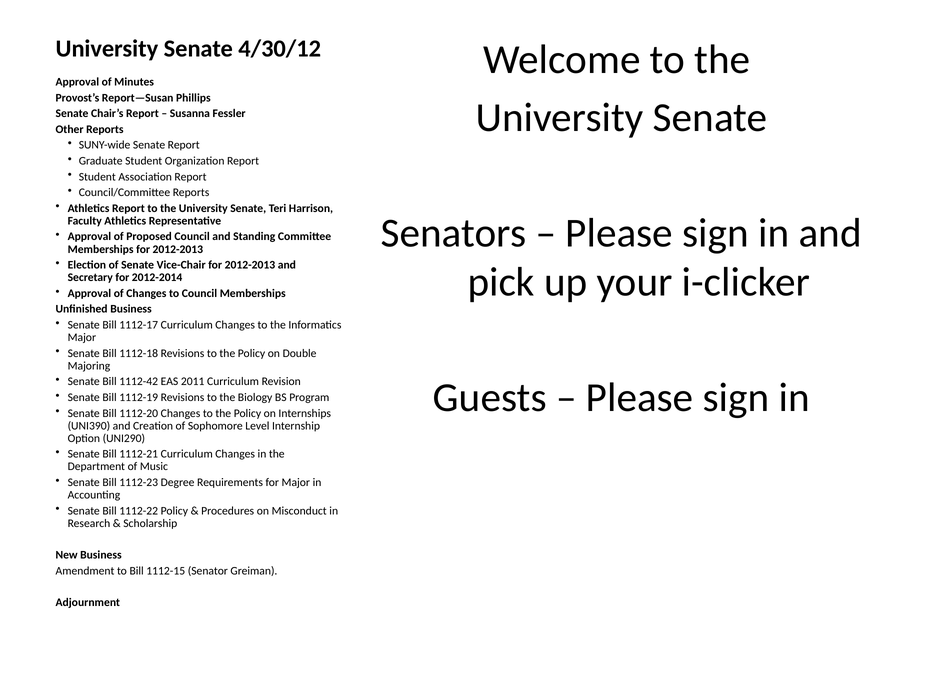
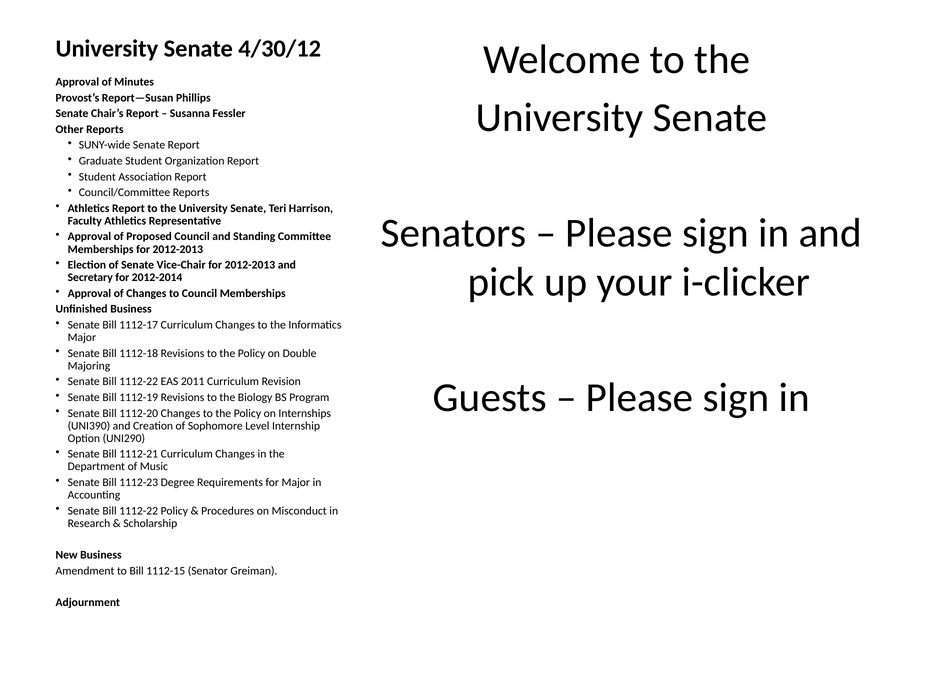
1112-42 at (139, 382): 1112-42 -> 1112-22
